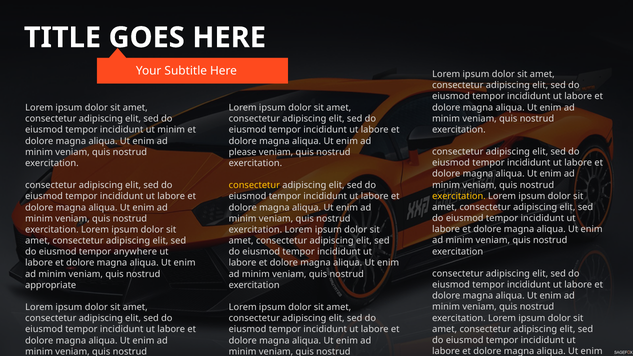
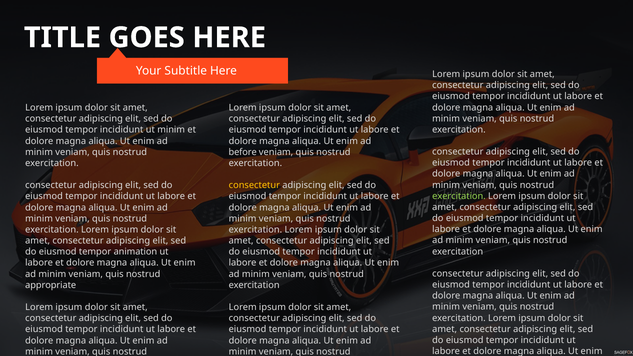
please: please -> before
exercitation at (459, 196) colour: yellow -> light green
anywhere: anywhere -> animation
